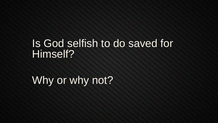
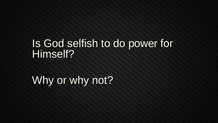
saved: saved -> power
